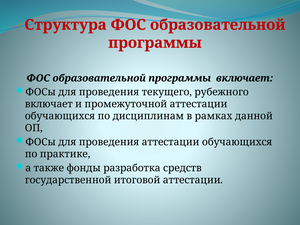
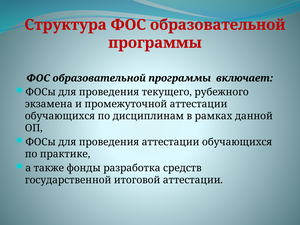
включает at (49, 104): включает -> экзамена
